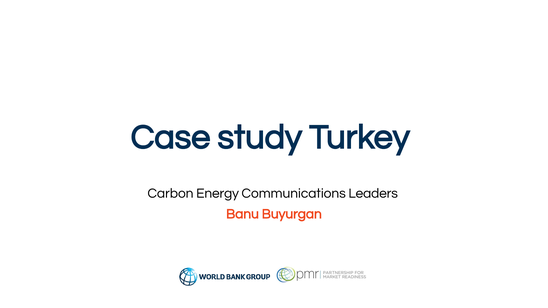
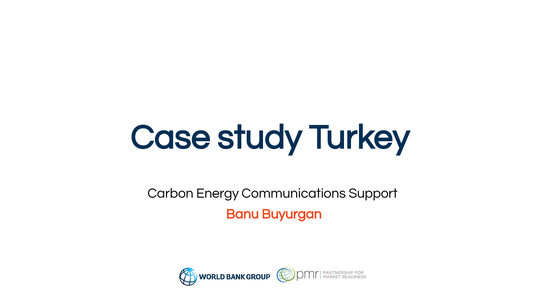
Leaders: Leaders -> Support
